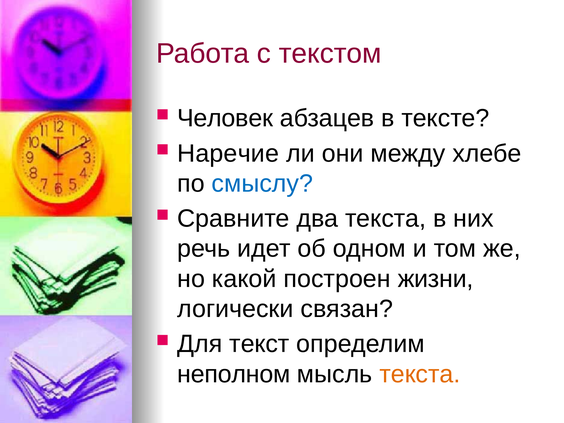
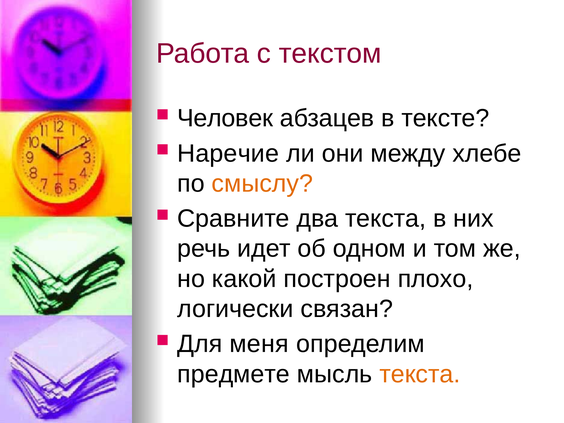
смыслу colour: blue -> orange
жизни: жизни -> плохо
текст: текст -> меня
неполном: неполном -> предмете
